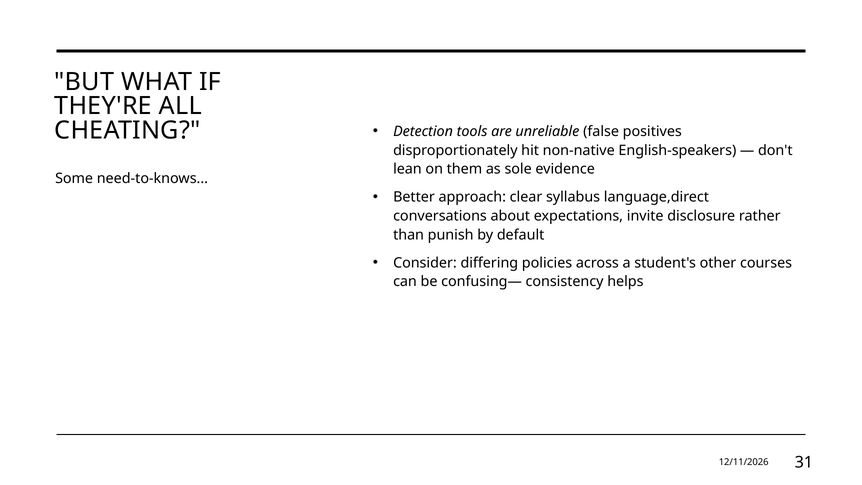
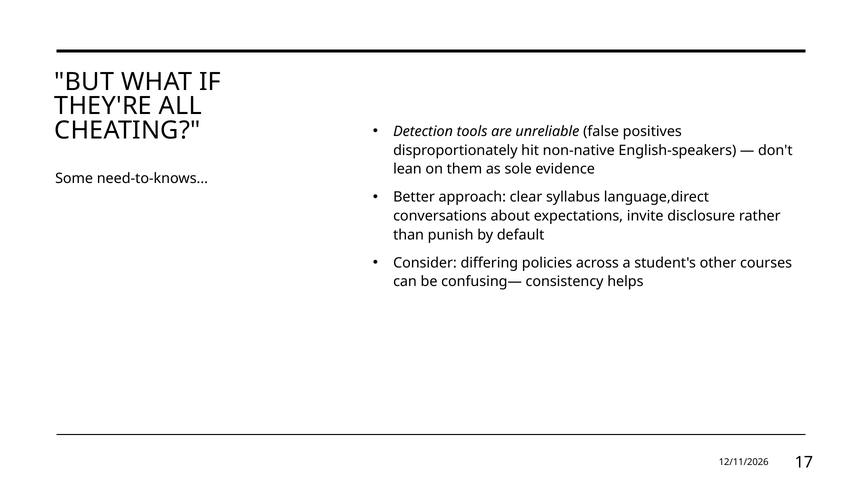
31: 31 -> 17
